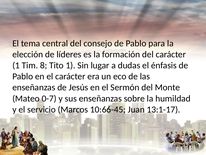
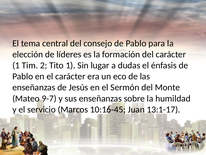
8: 8 -> 2
0-7: 0-7 -> 9-7
10:66-45: 10:66-45 -> 10:16-45
